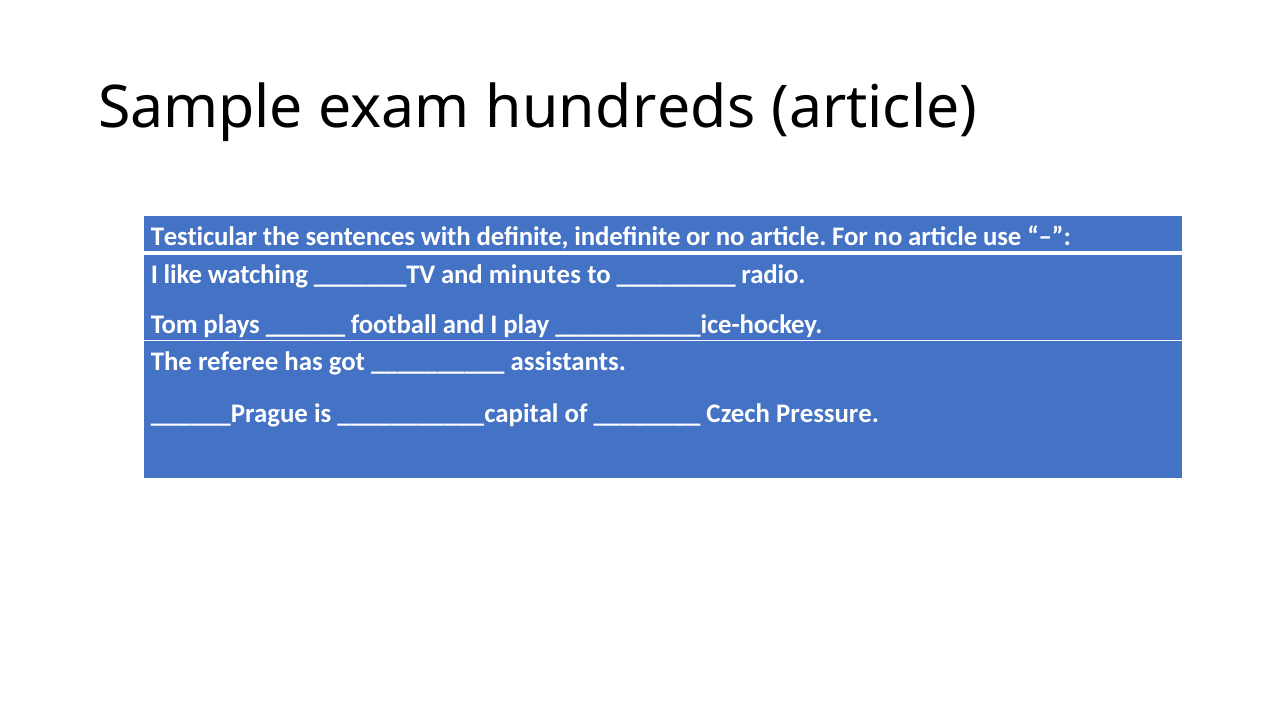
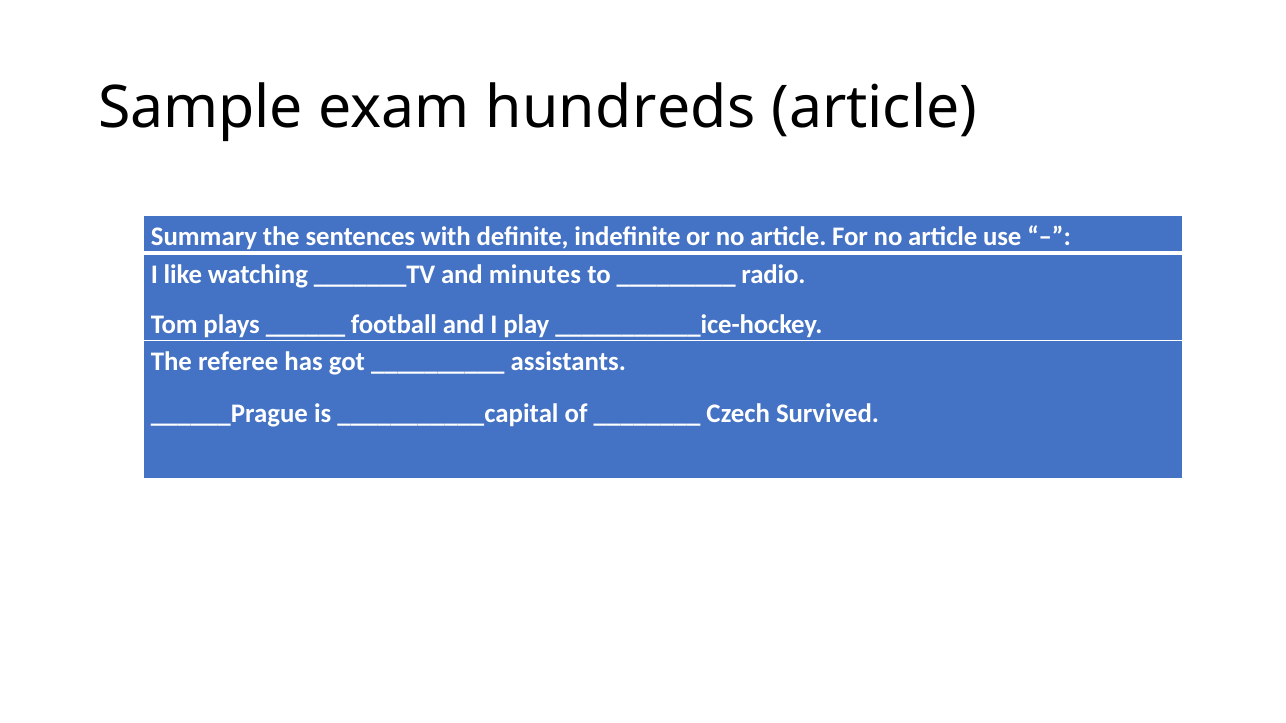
Testicular: Testicular -> Summary
Pressure: Pressure -> Survived
